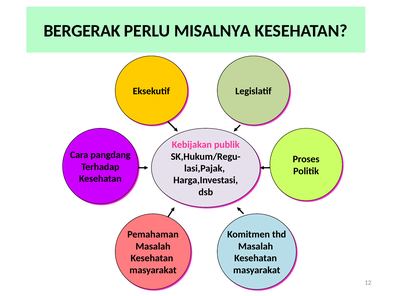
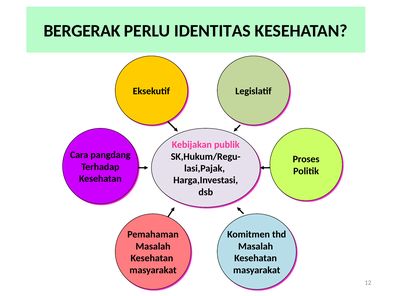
MISALNYA: MISALNYA -> IDENTITAS
